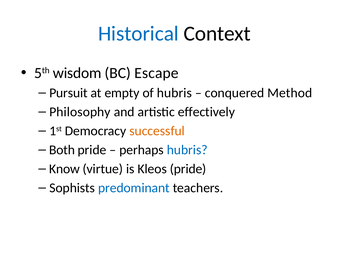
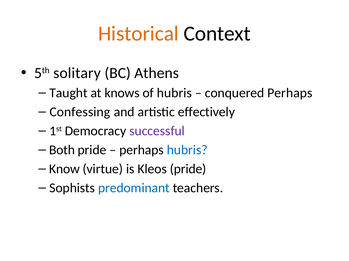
Historical colour: blue -> orange
wisdom: wisdom -> solitary
Escape: Escape -> Athens
Pursuit: Pursuit -> Taught
empty: empty -> knows
conquered Method: Method -> Perhaps
Philosophy: Philosophy -> Confessing
successful colour: orange -> purple
